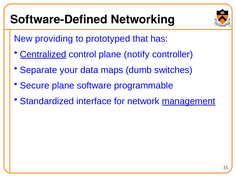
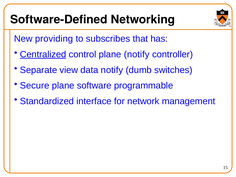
prototyped: prototyped -> subscribes
your: your -> view
data maps: maps -> notify
management underline: present -> none
